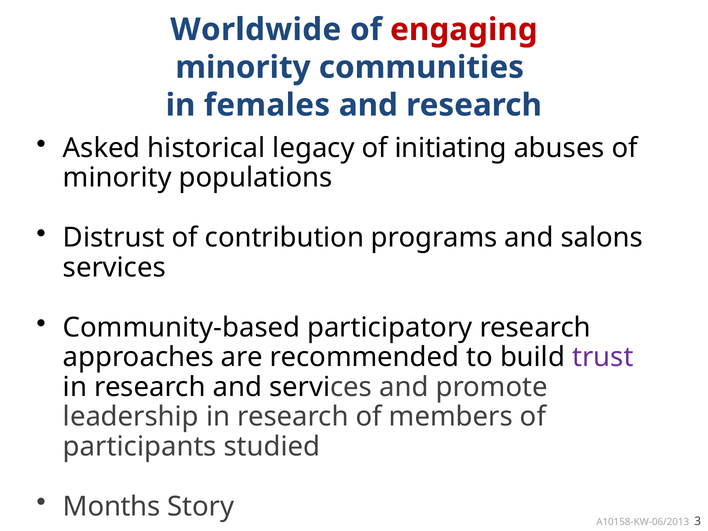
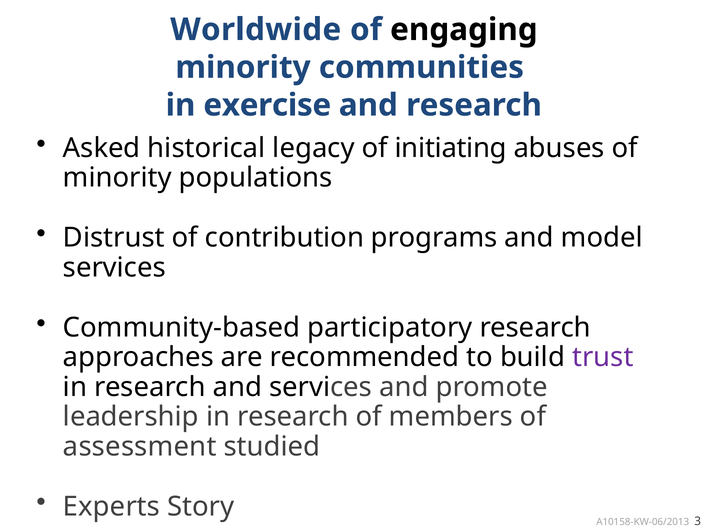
engaging colour: red -> black
females: females -> exercise
salons: salons -> model
participants: participants -> assessment
Months: Months -> Experts
